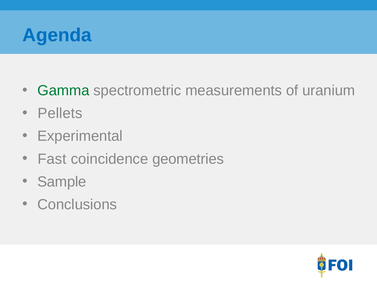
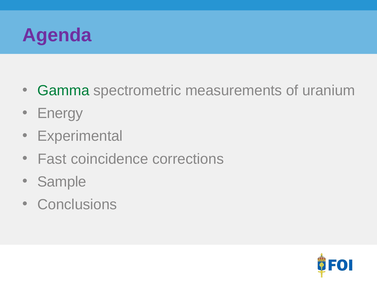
Agenda colour: blue -> purple
Pellets: Pellets -> Energy
geometries: geometries -> corrections
